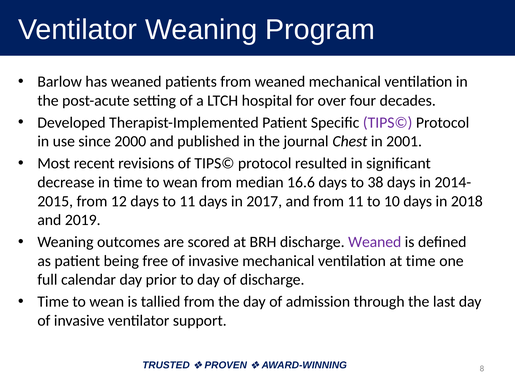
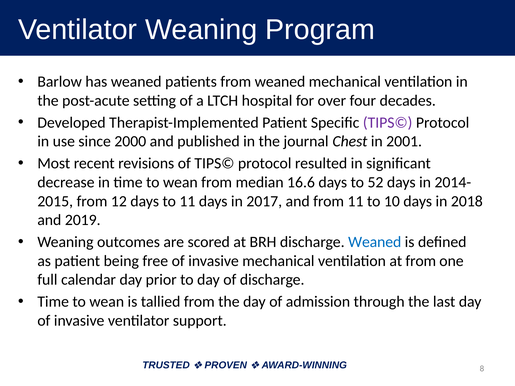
38: 38 -> 52
Weaned at (375, 242) colour: purple -> blue
at time: time -> from
